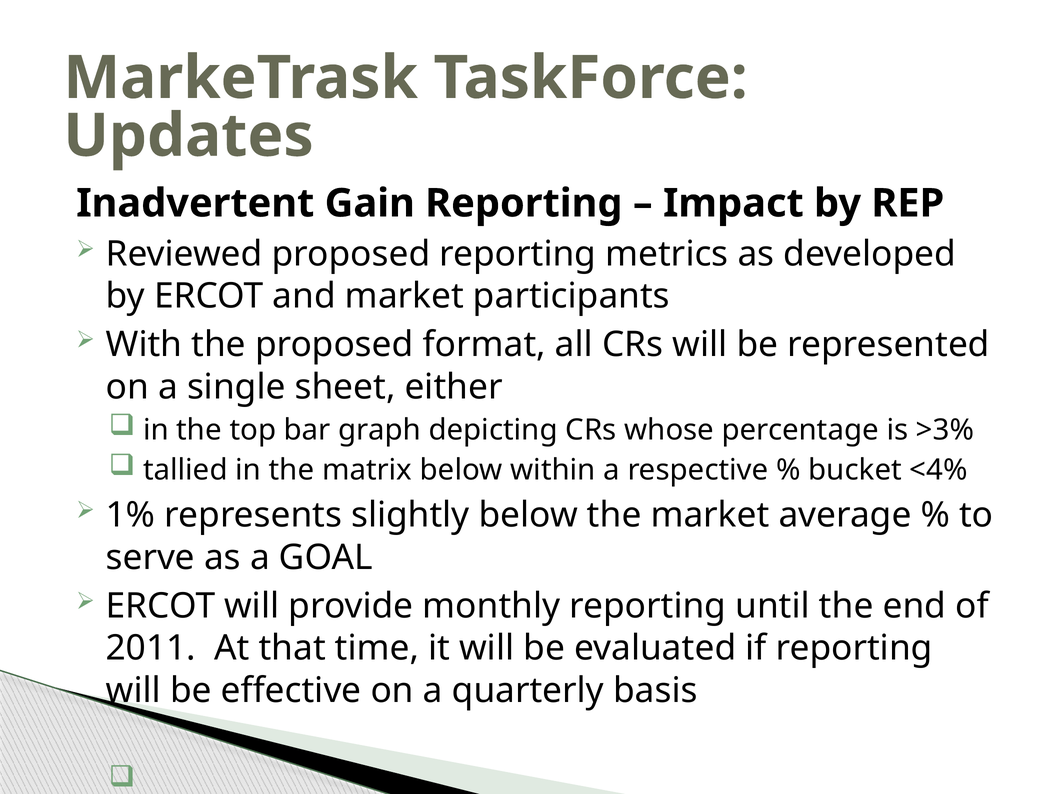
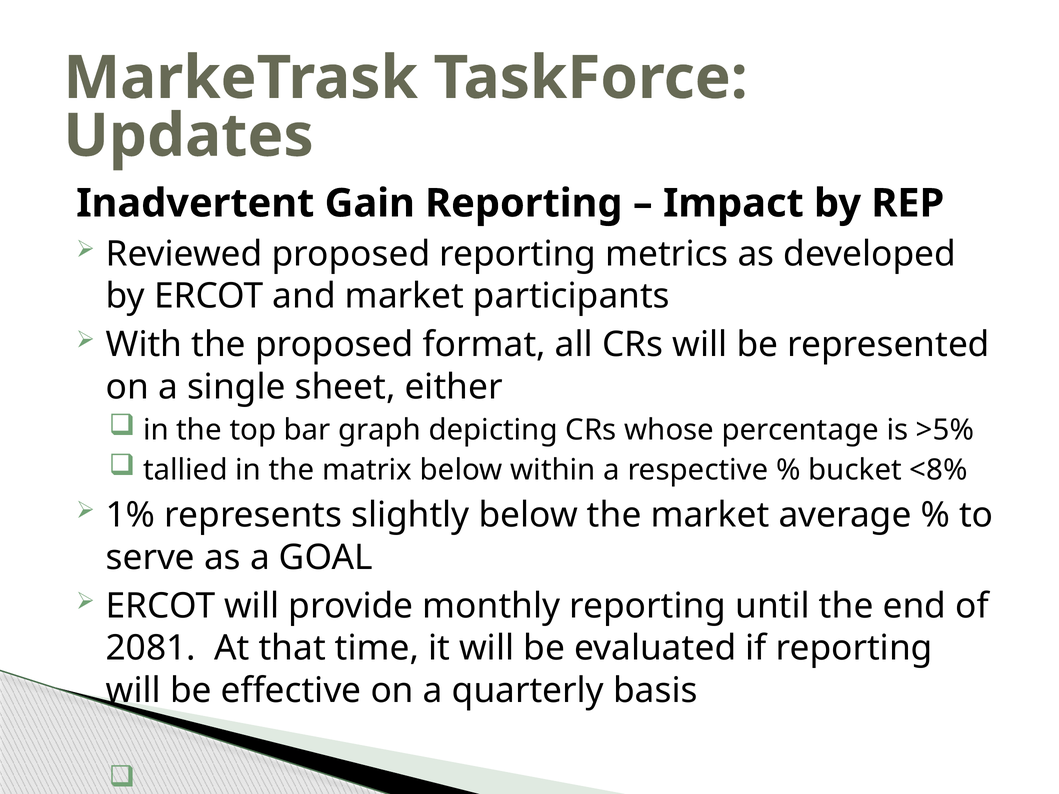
>3%: >3% -> >5%
<4%: <4% -> <8%
2011: 2011 -> 2081
